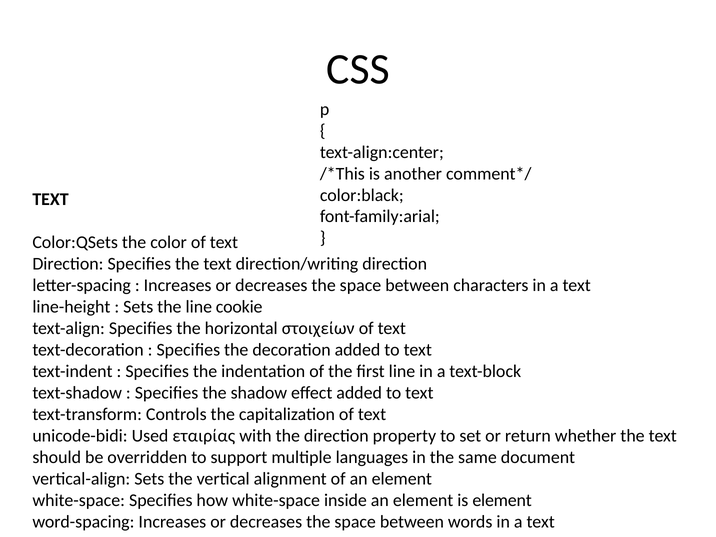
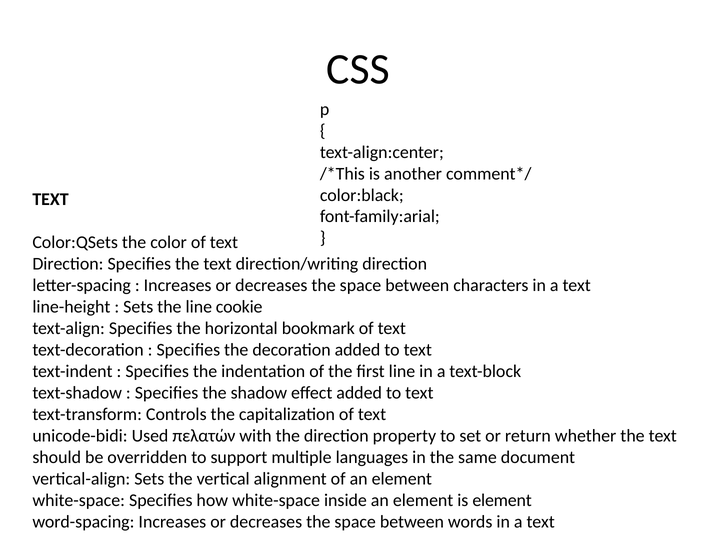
στοιχείων: στοιχείων -> bookmark
εταιρίας: εταιρίας -> πελατών
